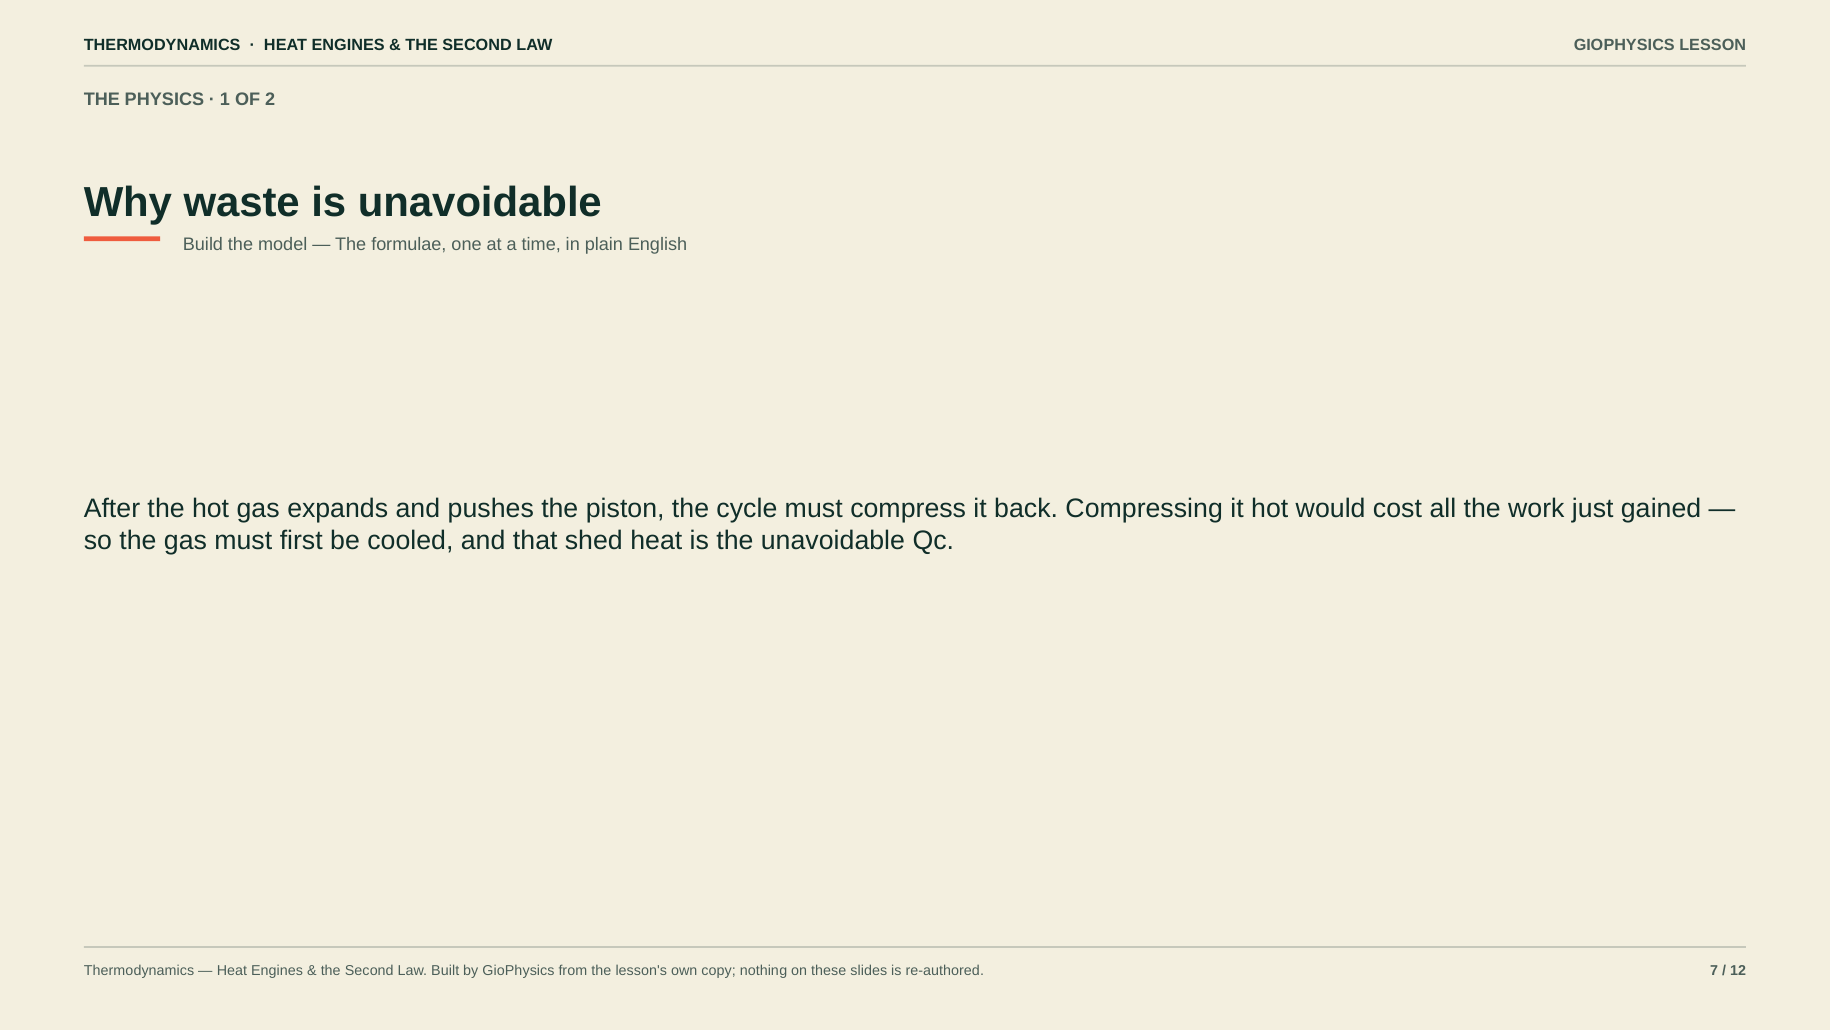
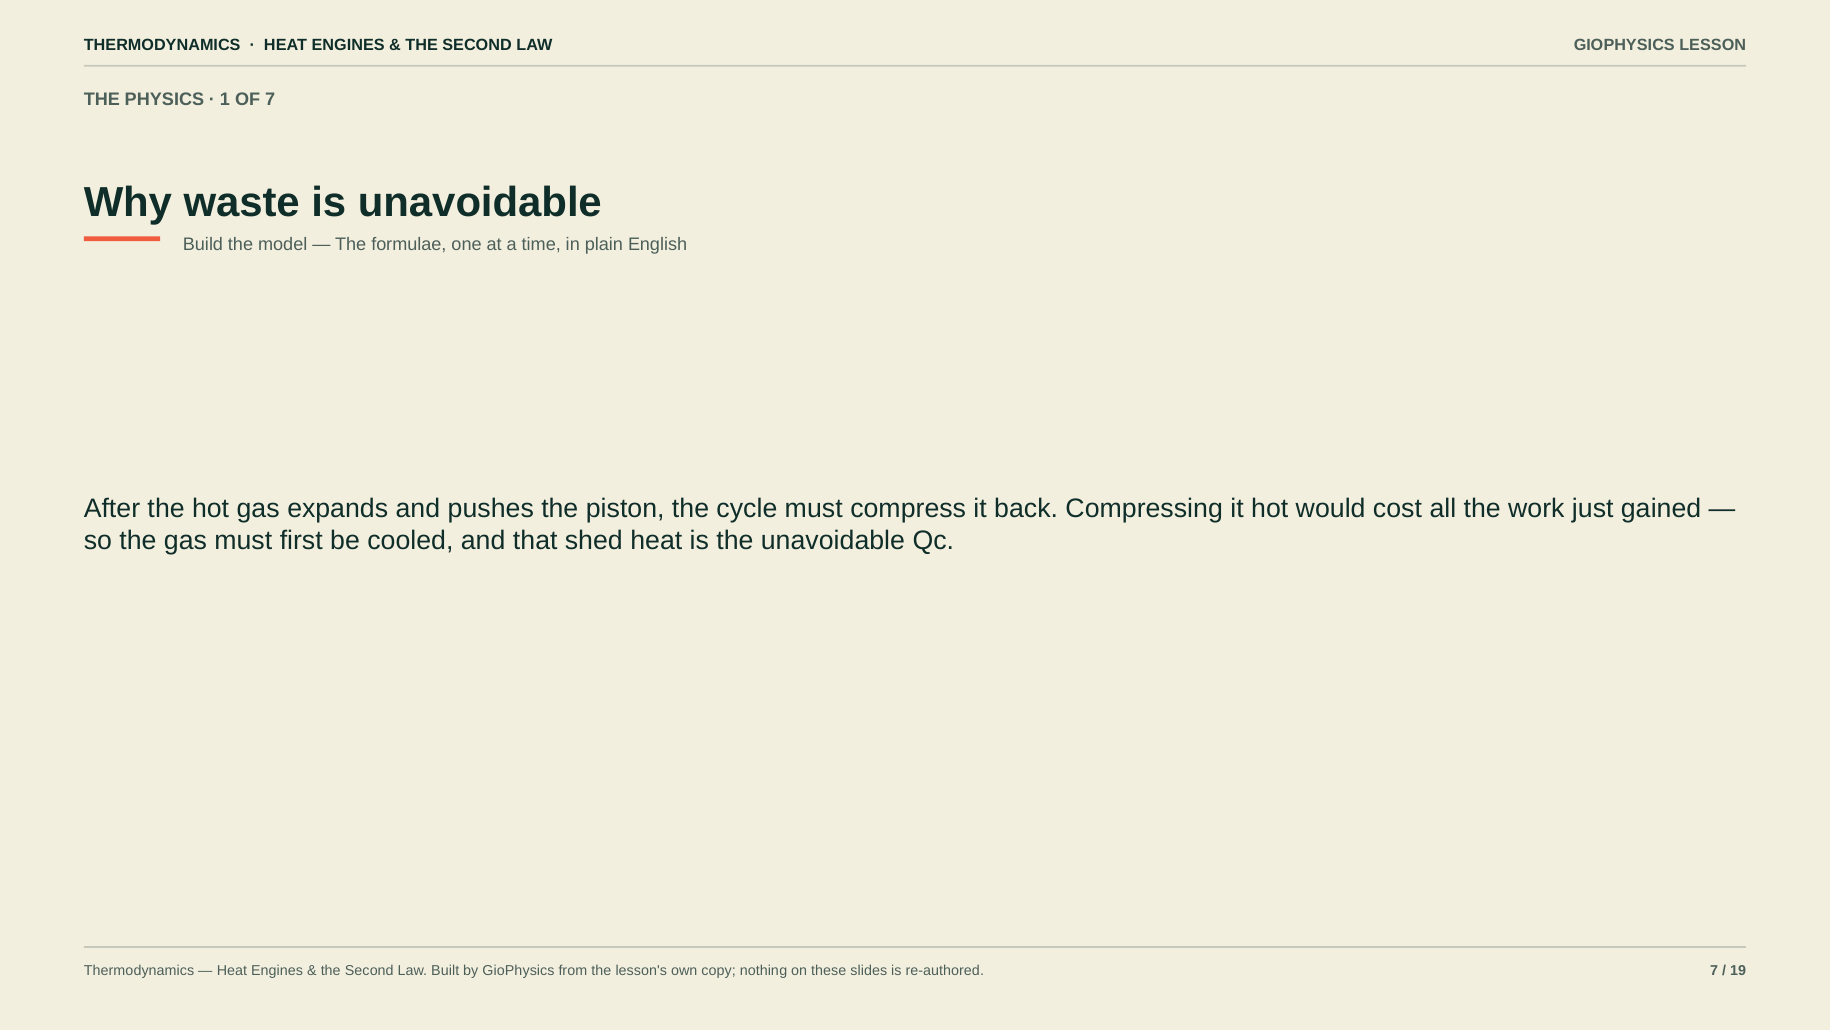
OF 2: 2 -> 7
12: 12 -> 19
